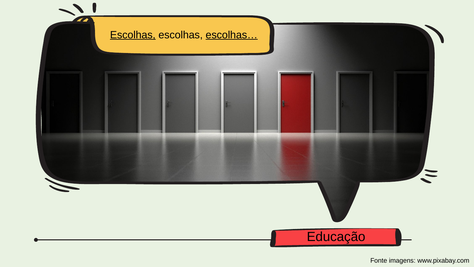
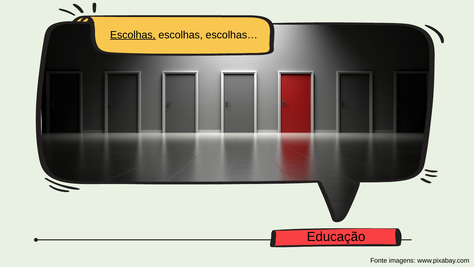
escolhas… underline: present -> none
